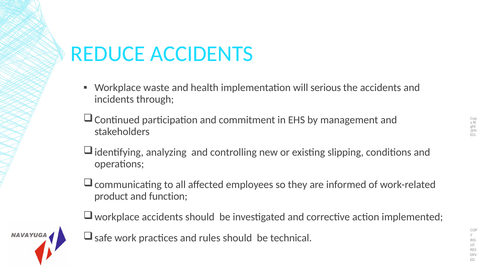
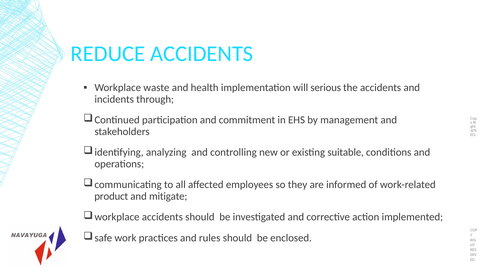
slipping: slipping -> suitable
function: function -> mitigate
technical: technical -> enclosed
